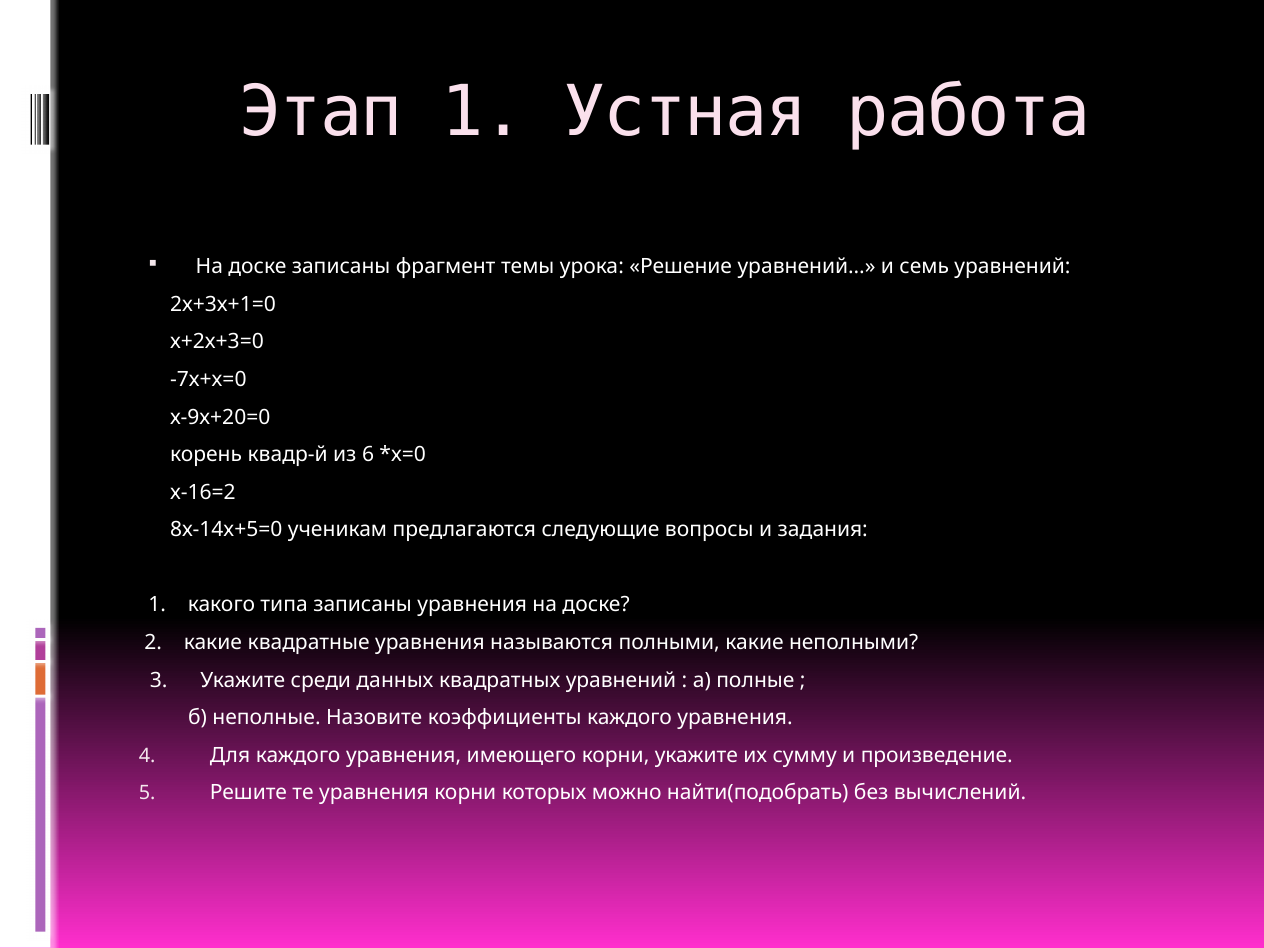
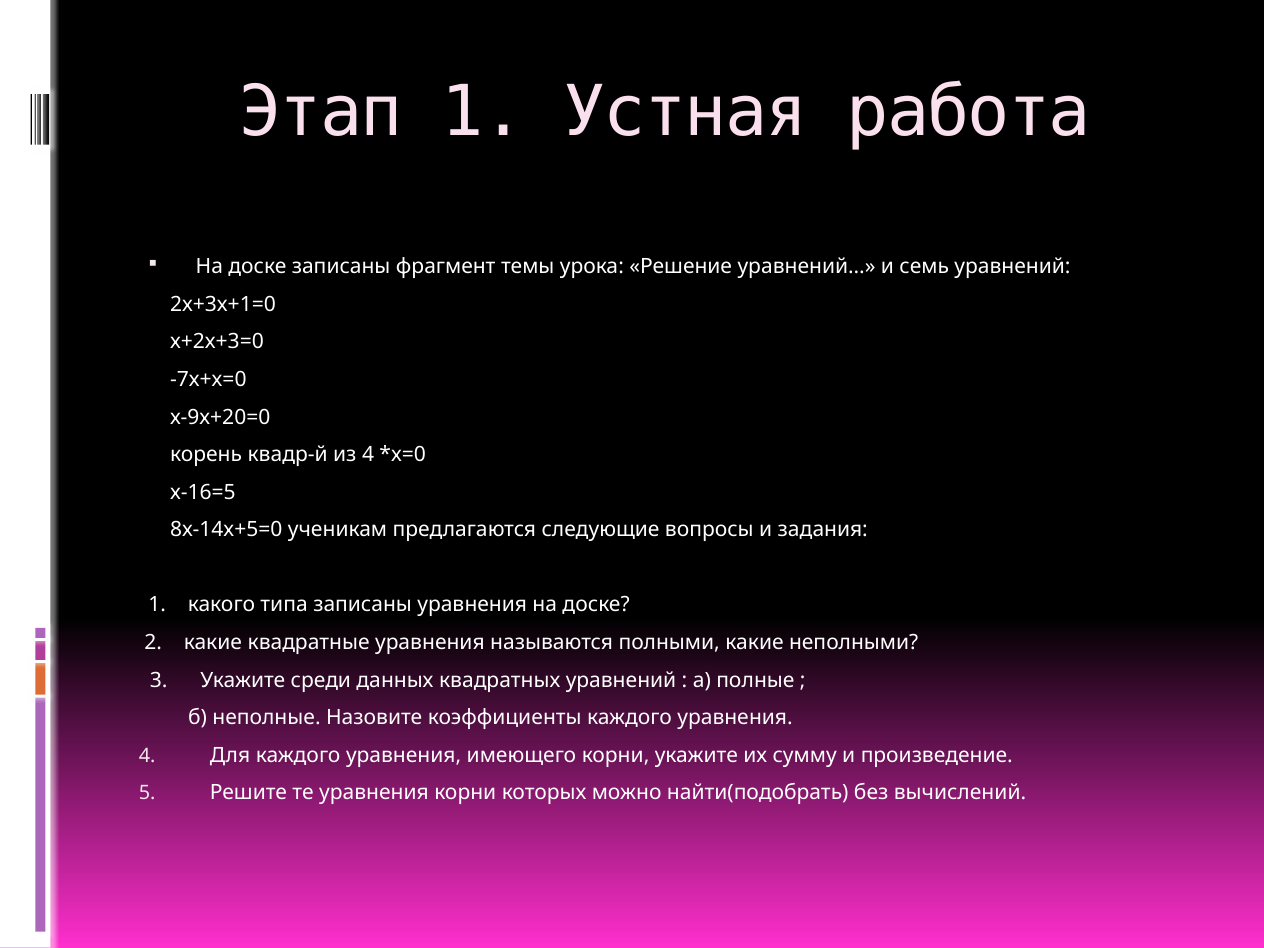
из 6: 6 -> 4
х-16=2: х-16=2 -> х-16=5
